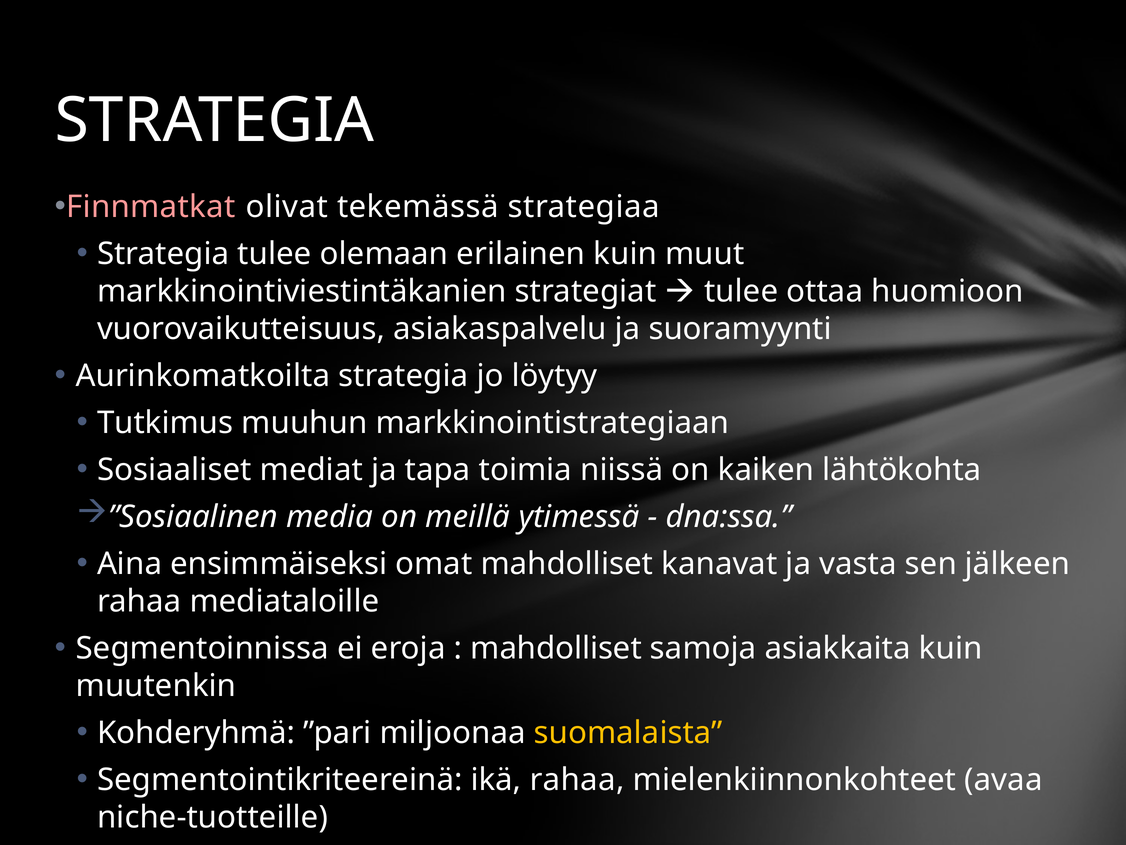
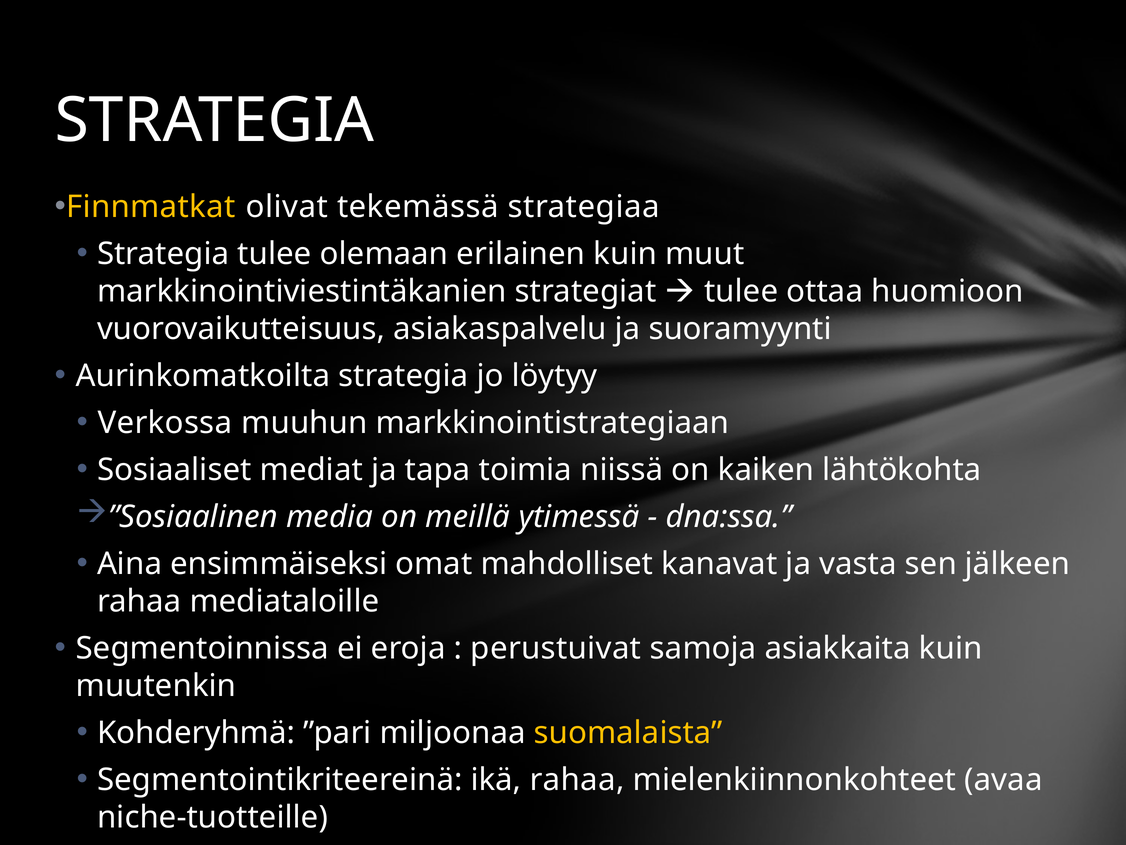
Finnmatkat colour: pink -> yellow
Tutkimus: Tutkimus -> Verkossa
mahdolliset at (556, 648): mahdolliset -> perustuivat
